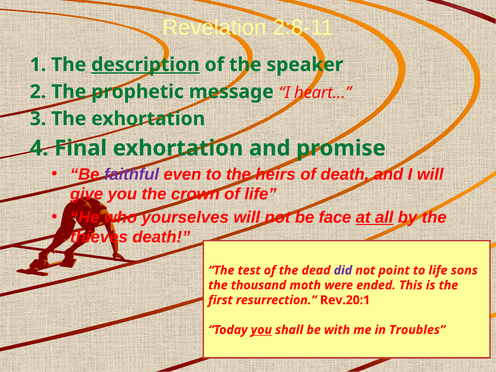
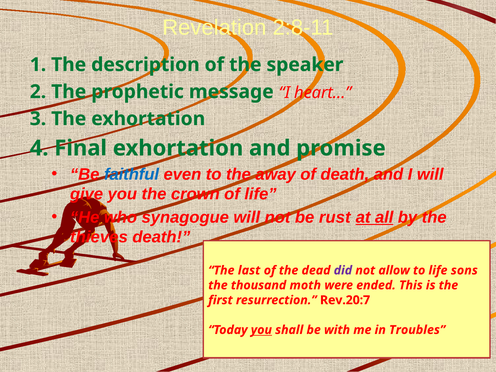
description underline: present -> none
faithful colour: purple -> blue
heirs: heirs -> away
yourselves: yourselves -> synagogue
face: face -> rust
test: test -> last
point: point -> allow
Rev.20:1: Rev.20:1 -> Rev.20:7
